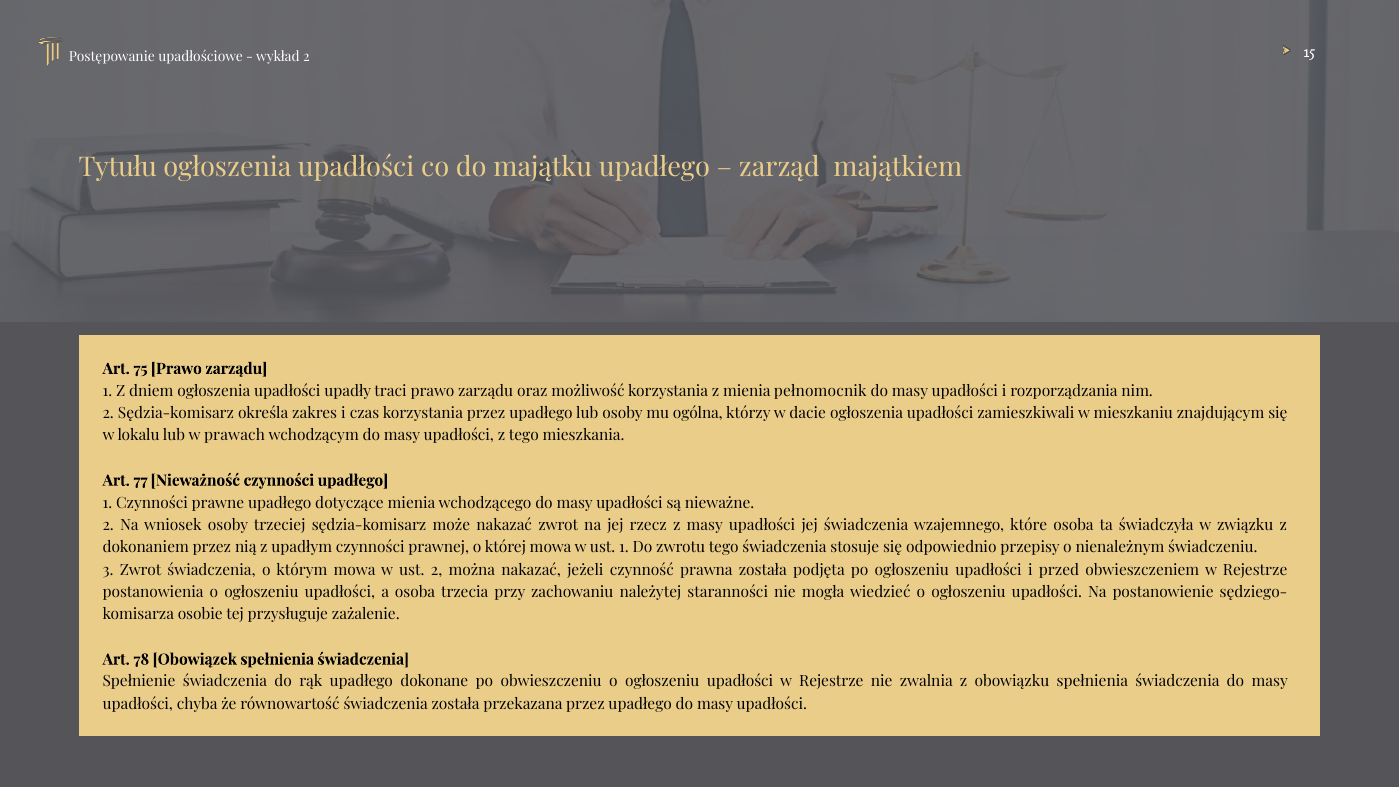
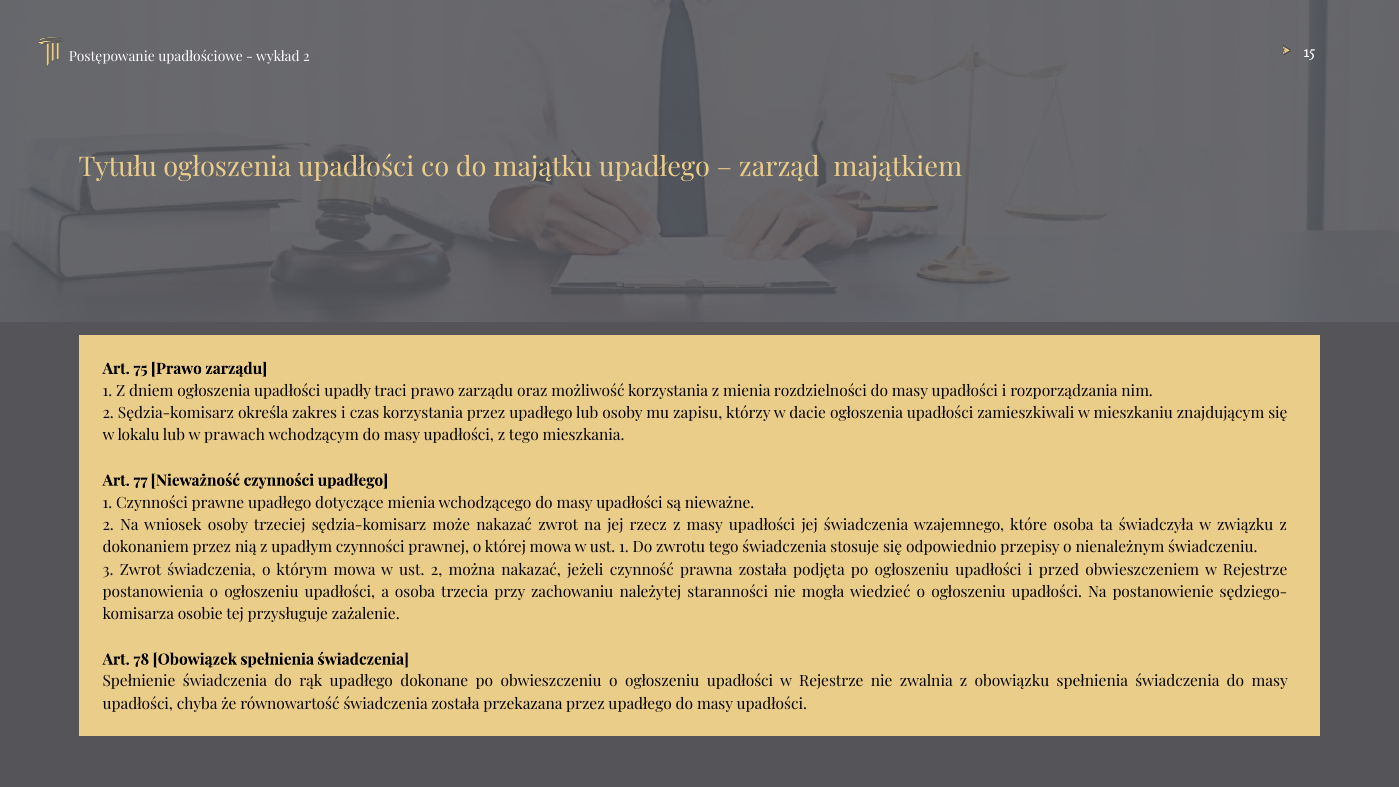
pełnomocnik: pełnomocnik -> rozdzielności
ogólna: ogólna -> zapisu
